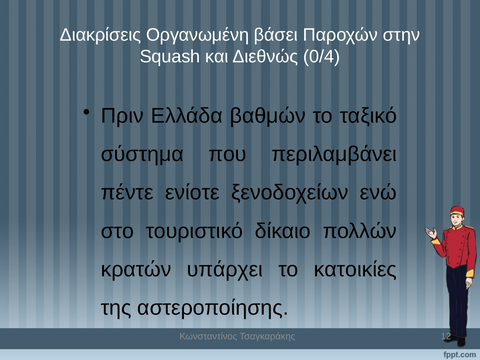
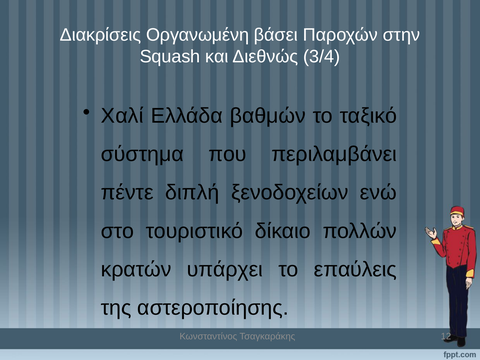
0/4: 0/4 -> 3/4
Πριν: Πριν -> Χαλί
ενίοτε: ενίοτε -> διπλή
κατοικίες: κατοικίες -> επαύλεις
